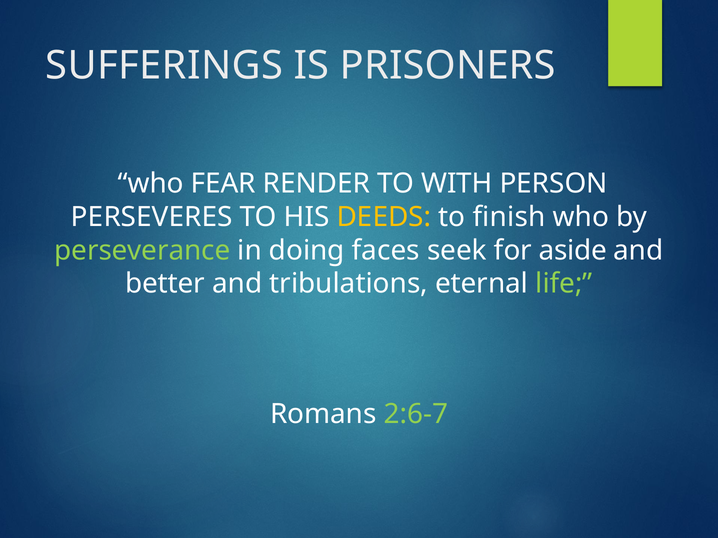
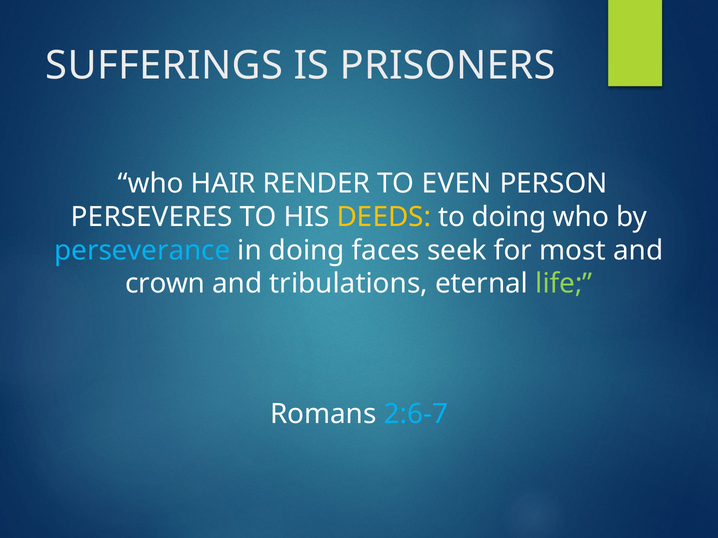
FEAR: FEAR -> HAIR
WITH: WITH -> EVEN
to finish: finish -> doing
perseverance colour: light green -> light blue
aside: aside -> most
better: better -> crown
2:6-7 colour: light green -> light blue
